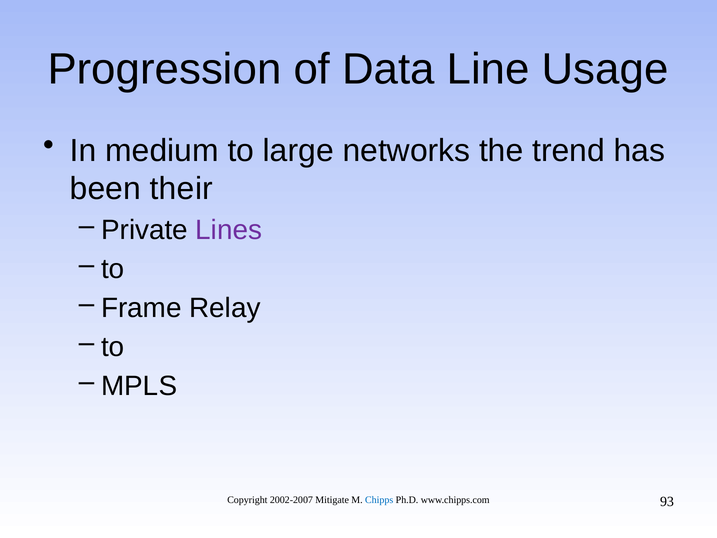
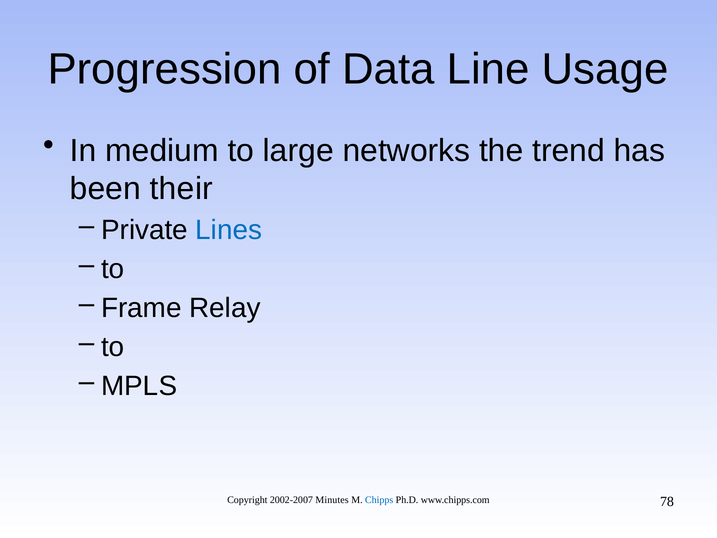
Lines colour: purple -> blue
Mitigate: Mitigate -> Minutes
93: 93 -> 78
